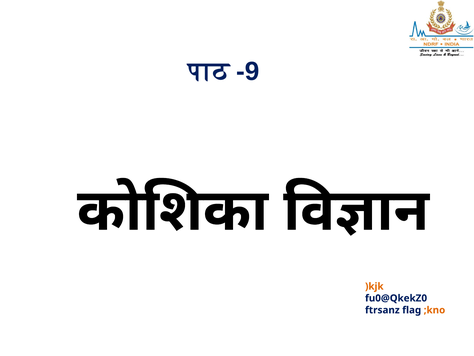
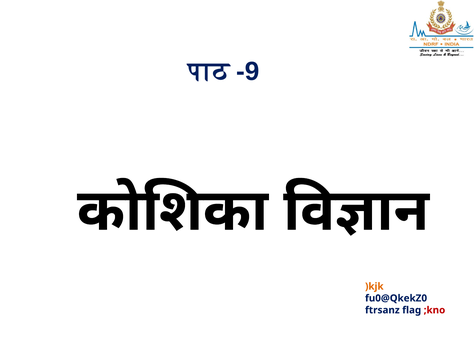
;kno colour: orange -> red
